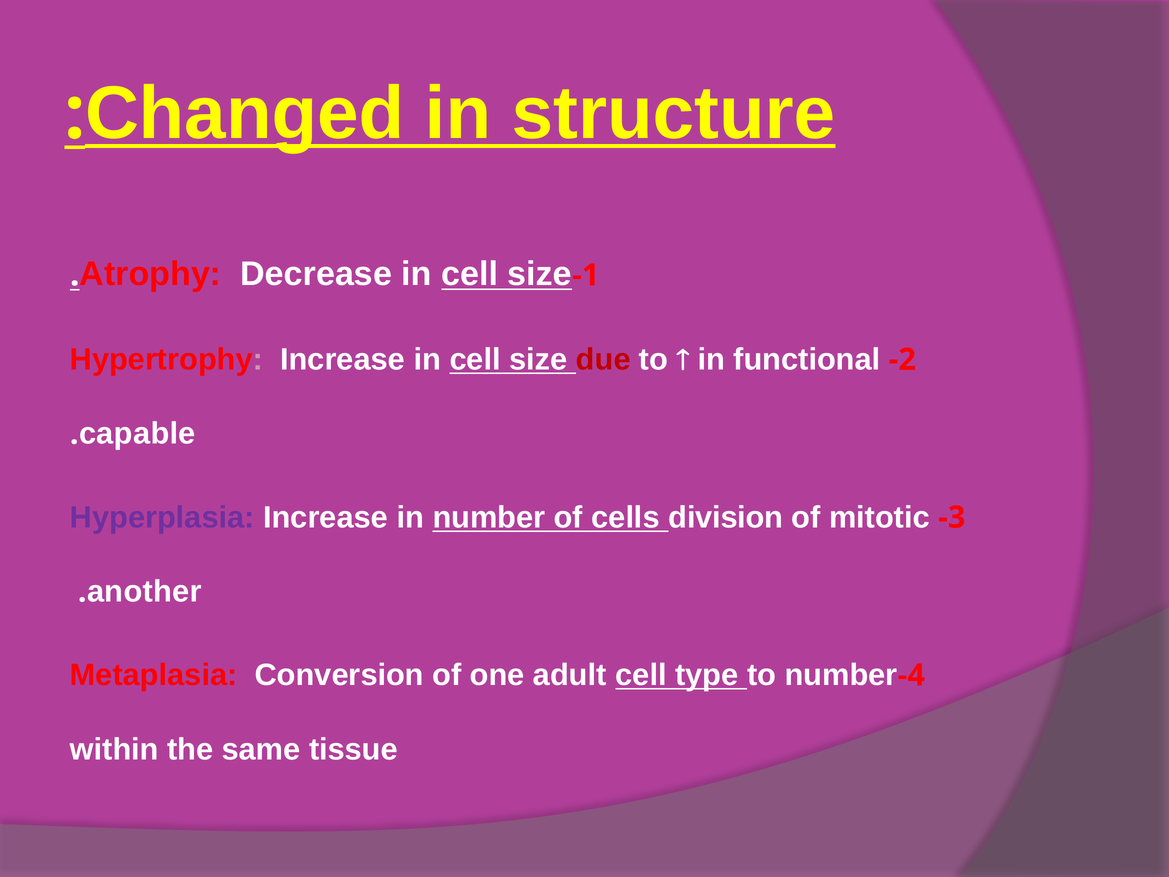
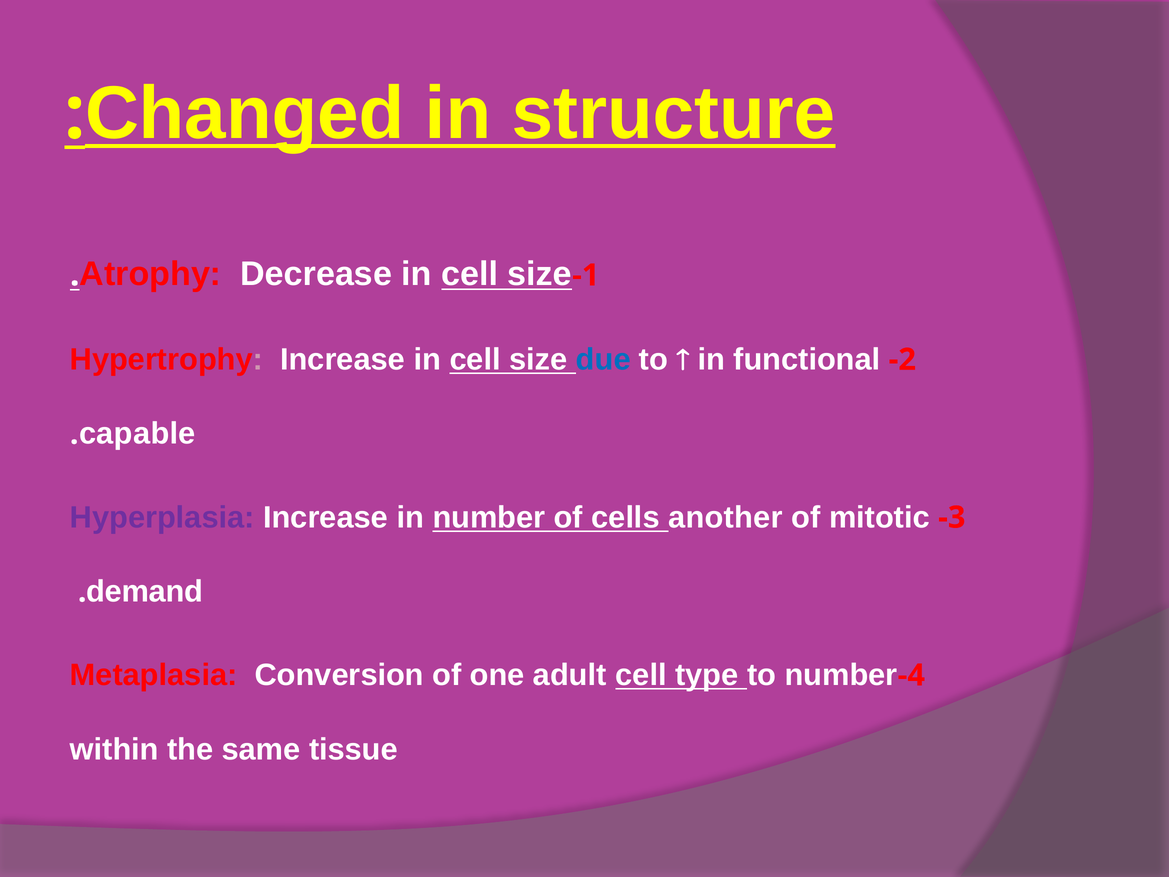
due colour: red -> blue
division: division -> another
another: another -> demand
